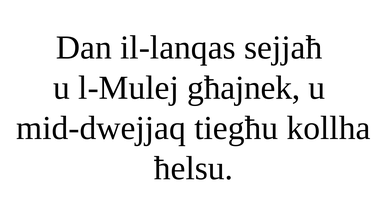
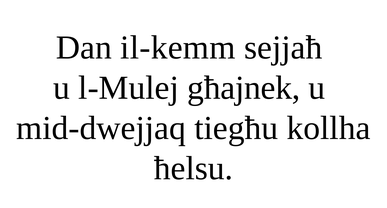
il-lanqas: il-lanqas -> il-kemm
